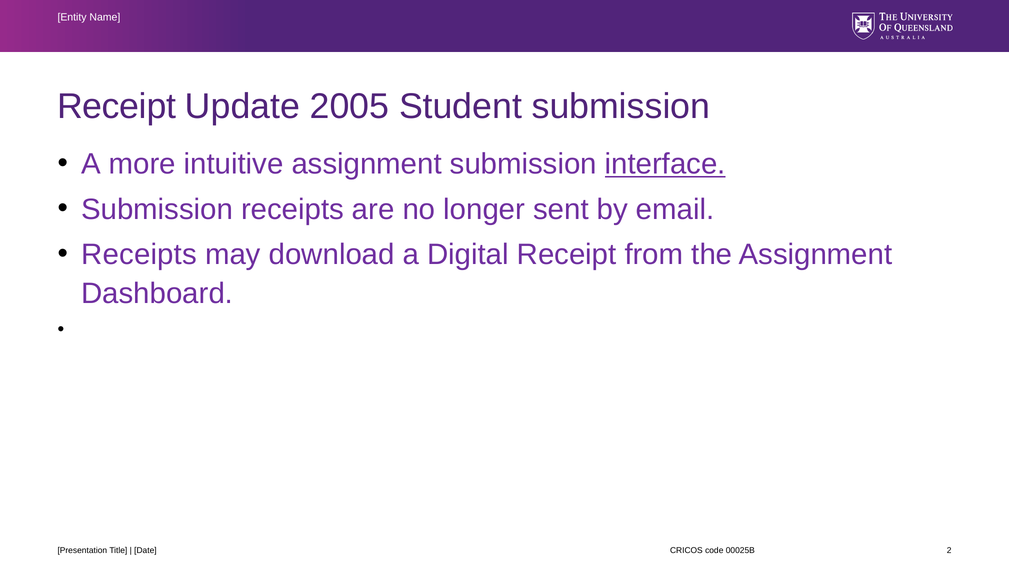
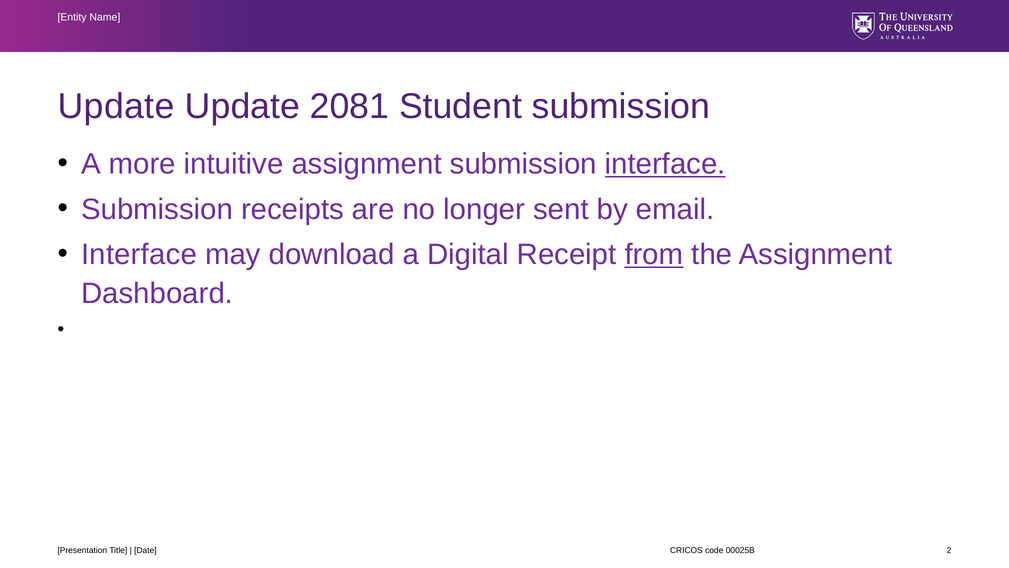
Receipt at (116, 106): Receipt -> Update
2005: 2005 -> 2081
Receipts at (139, 254): Receipts -> Interface
from underline: none -> present
